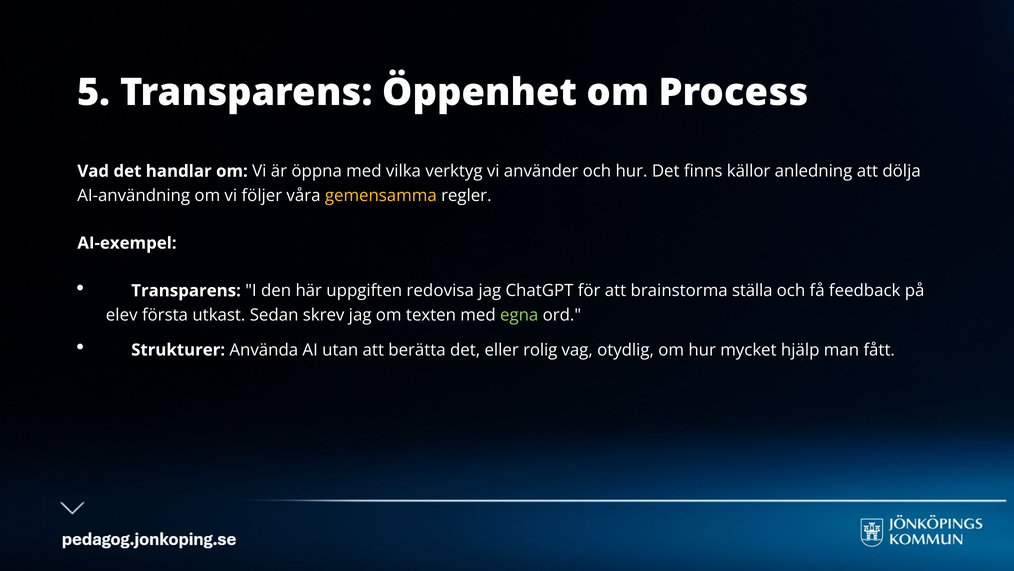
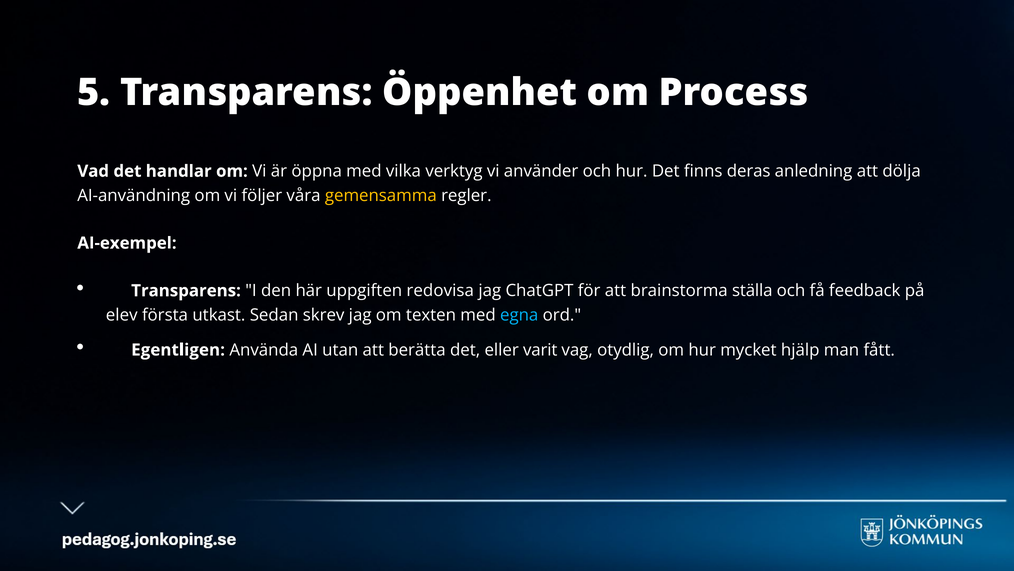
källor: källor -> deras
egna colour: light green -> light blue
Strukturer: Strukturer -> Egentligen
rolig: rolig -> varit
